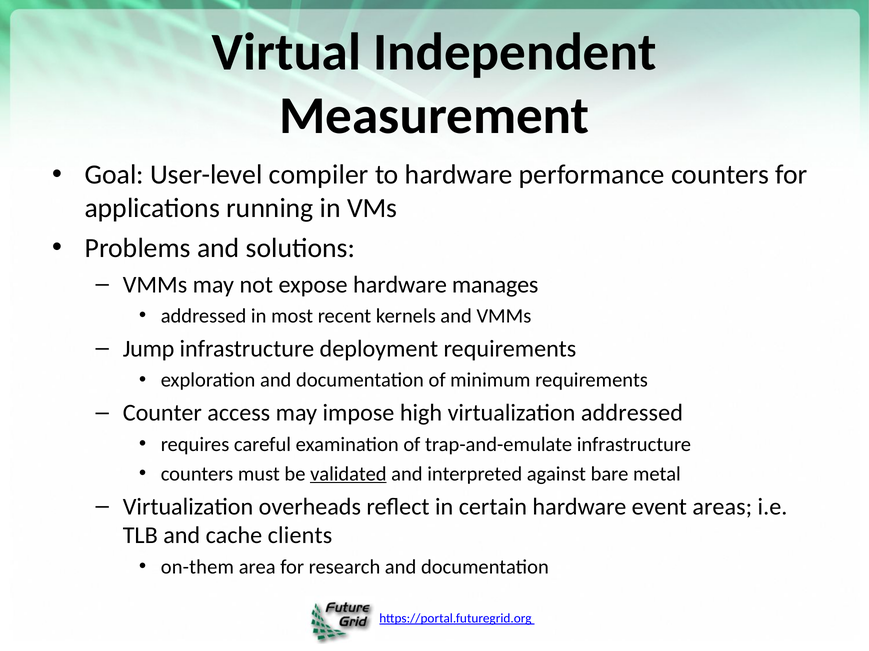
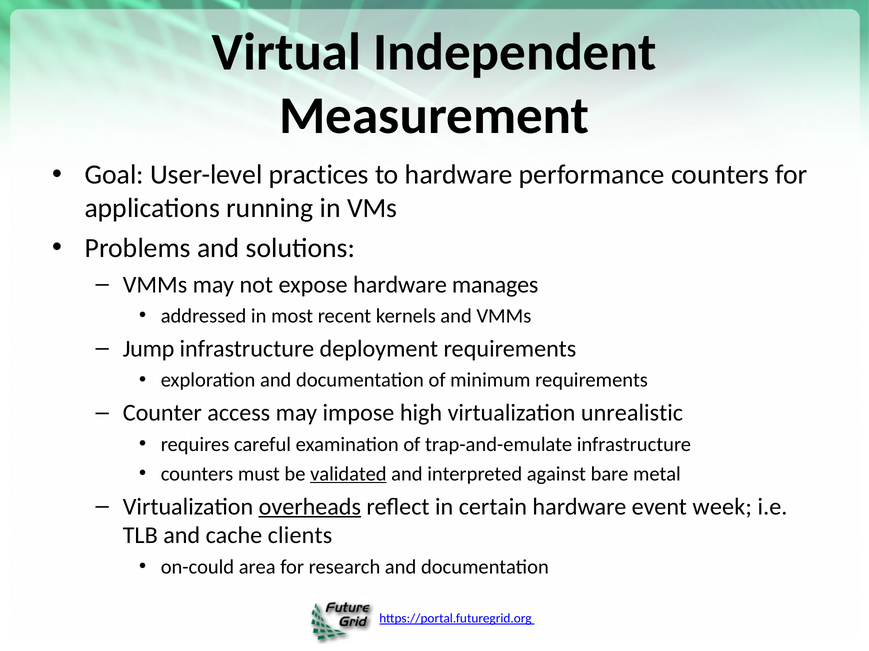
compiler: compiler -> practices
virtualization addressed: addressed -> unrealistic
overheads underline: none -> present
areas: areas -> week
on-them: on-them -> on-could
